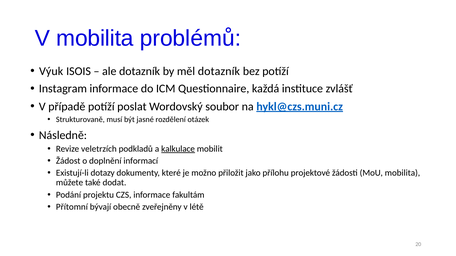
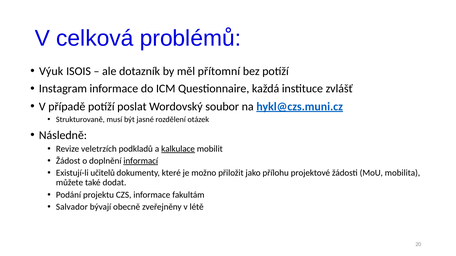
V mobilita: mobilita -> celková
měl dotazník: dotazník -> přítomní
informací underline: none -> present
dotazy: dotazy -> učitelů
Přítomní: Přítomní -> Salvador
